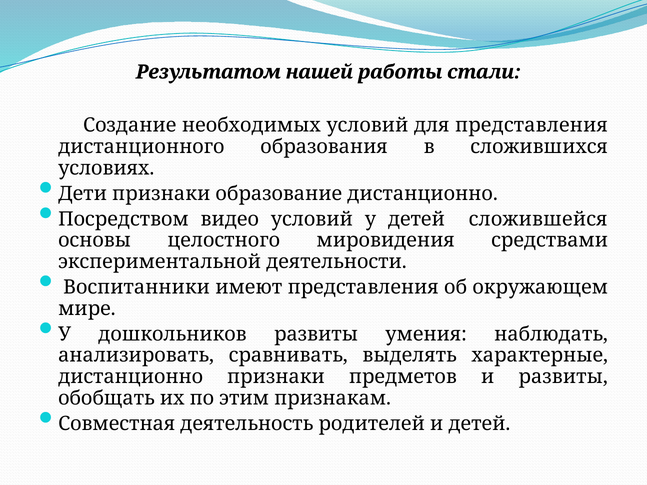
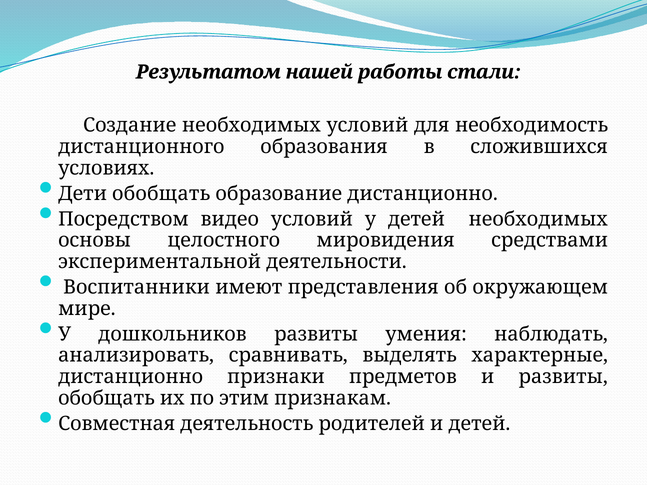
для представления: представления -> необходимость
Дети признаки: признаки -> обобщать
детей сложившейся: сложившейся -> необходимых
